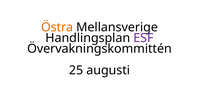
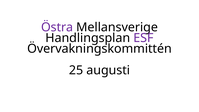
Östra colour: orange -> purple
